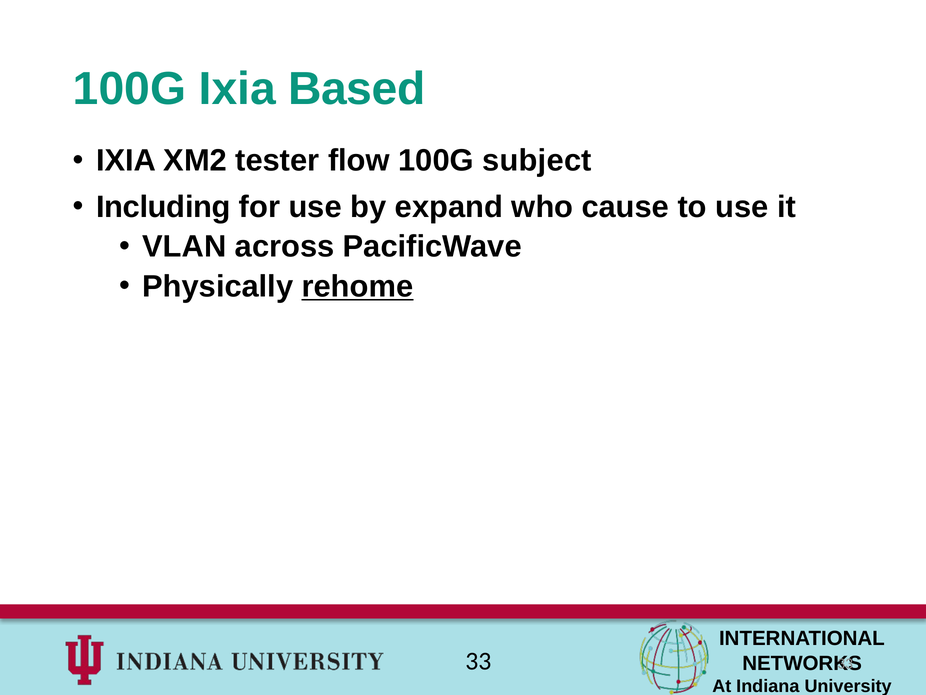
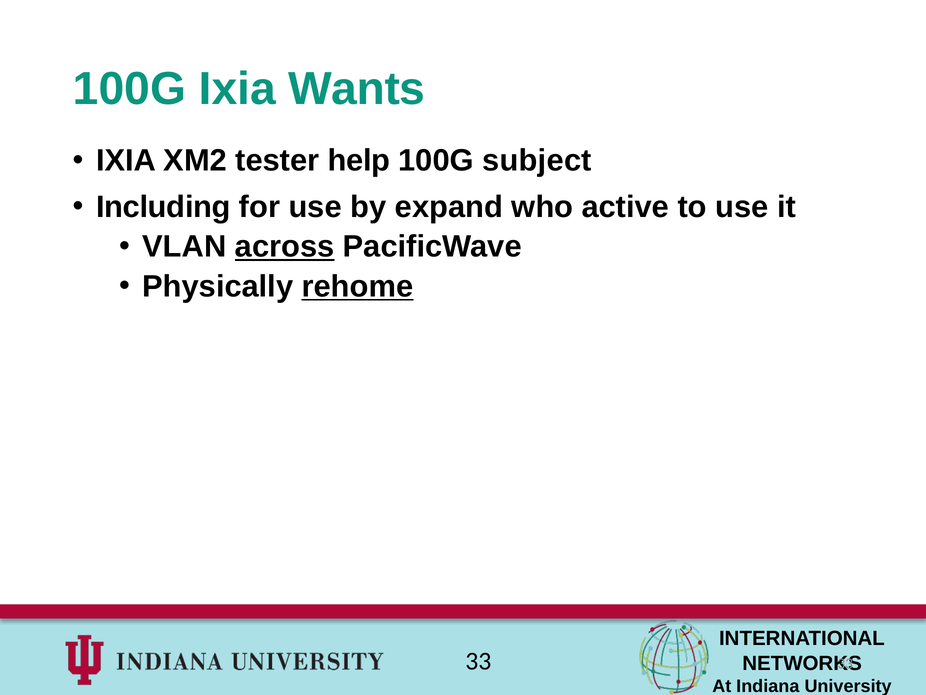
Based: Based -> Wants
flow: flow -> help
cause: cause -> active
across underline: none -> present
